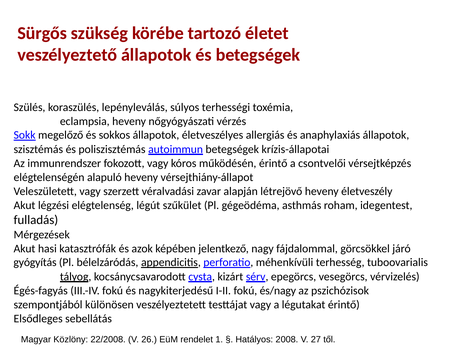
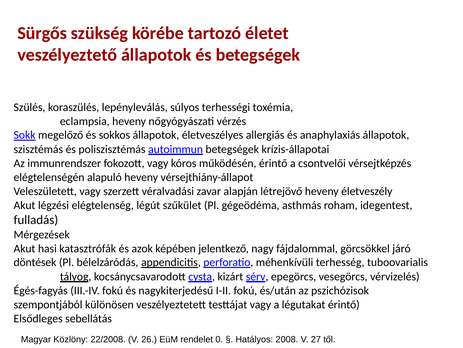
gyógyítás: gyógyítás -> döntések
és/nagy: és/nagy -> és/után
1: 1 -> 0
